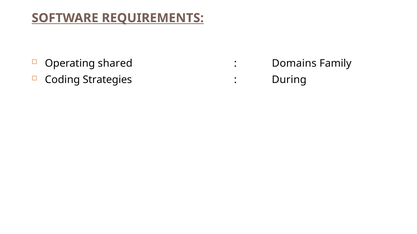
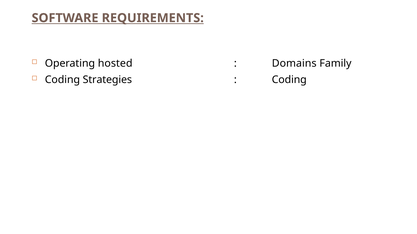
shared: shared -> hosted
During at (289, 80): During -> Coding
